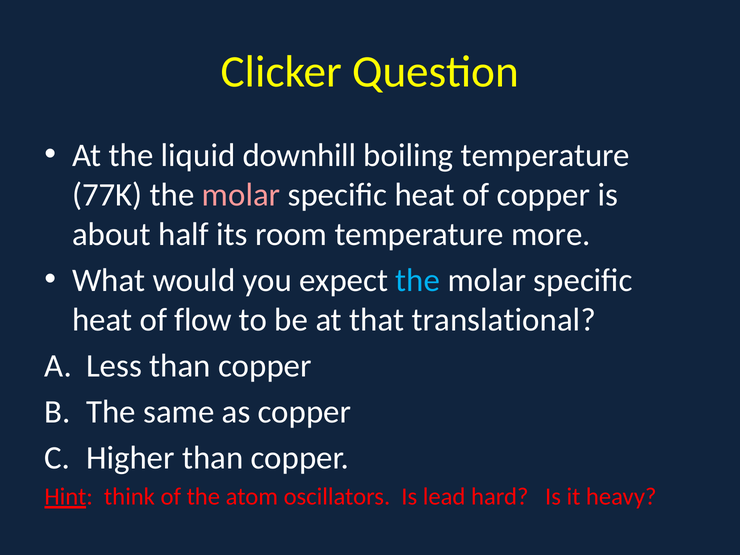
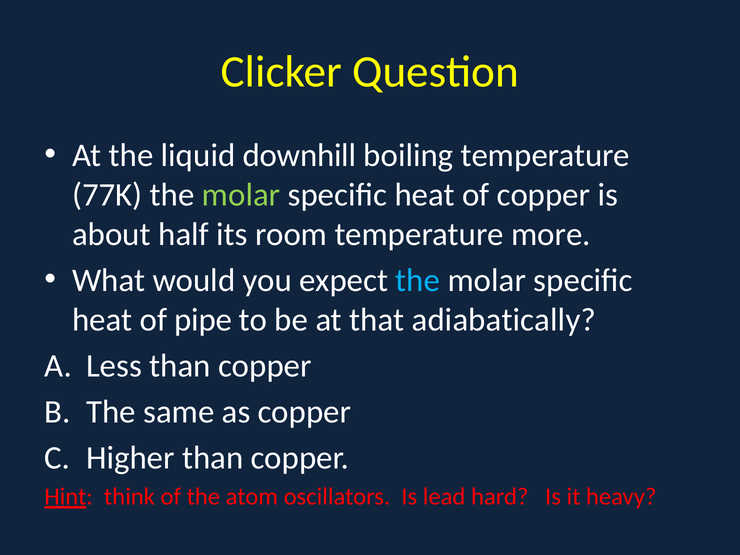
molar at (241, 195) colour: pink -> light green
flow: flow -> pipe
translational: translational -> adiabatically
